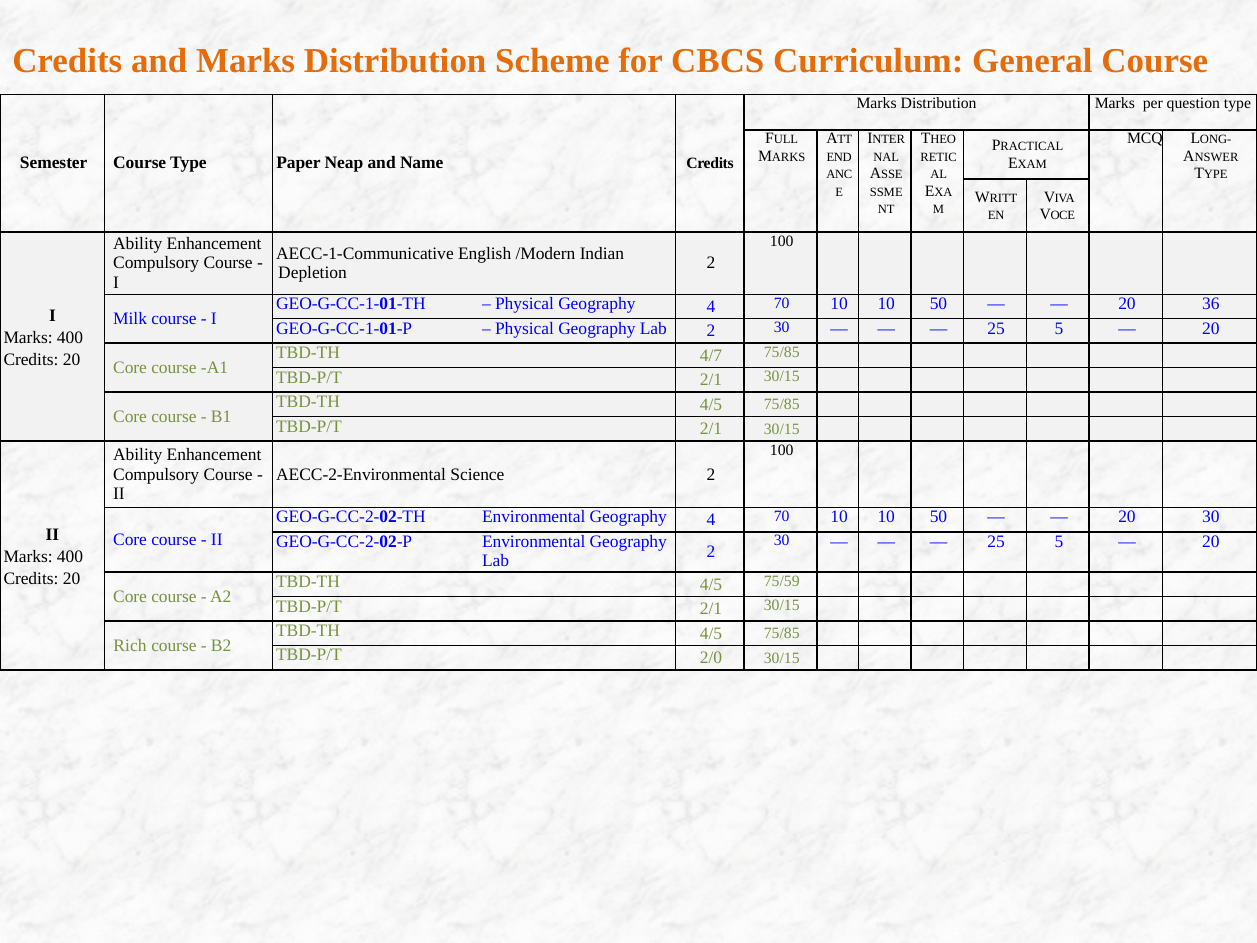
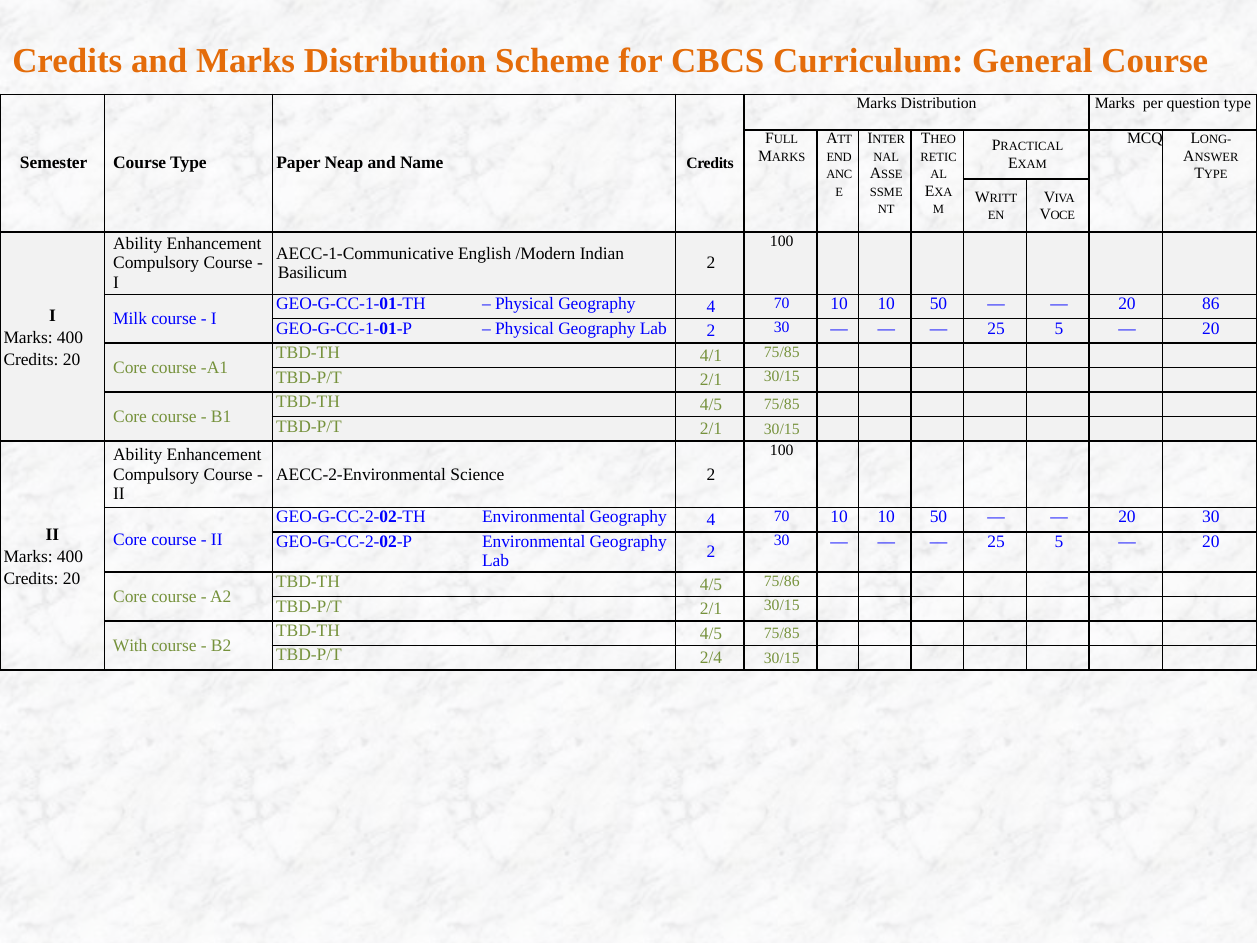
Depletion: Depletion -> Basilicum
36: 36 -> 86
4/7: 4/7 -> 4/1
75/59: 75/59 -> 75/86
Rich: Rich -> With
2/0: 2/0 -> 2/4
